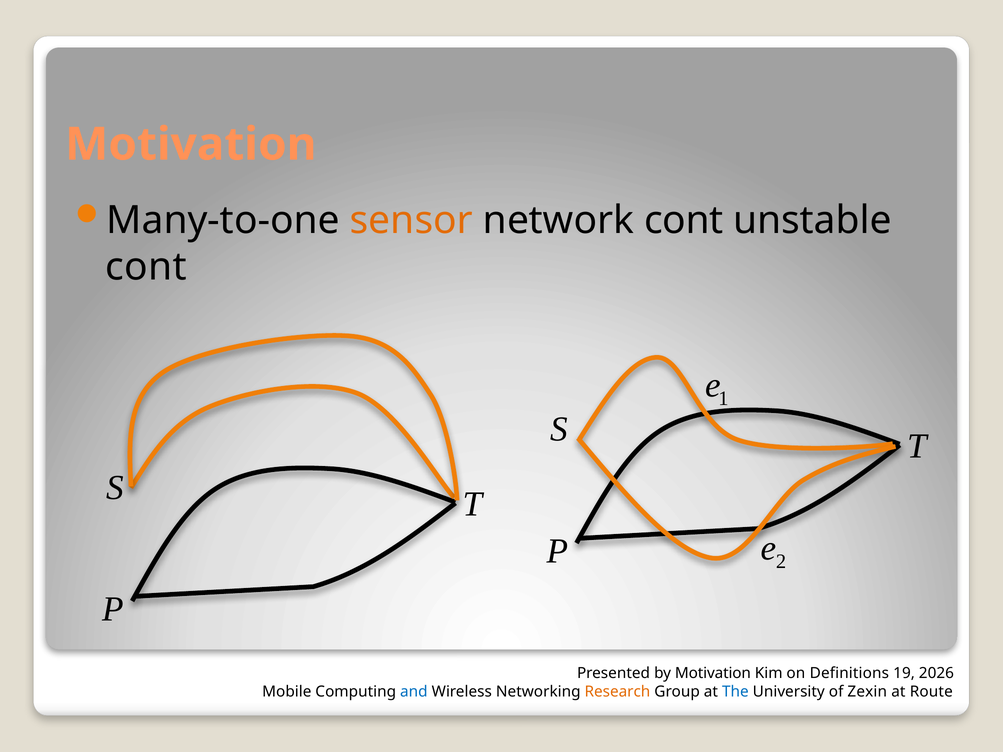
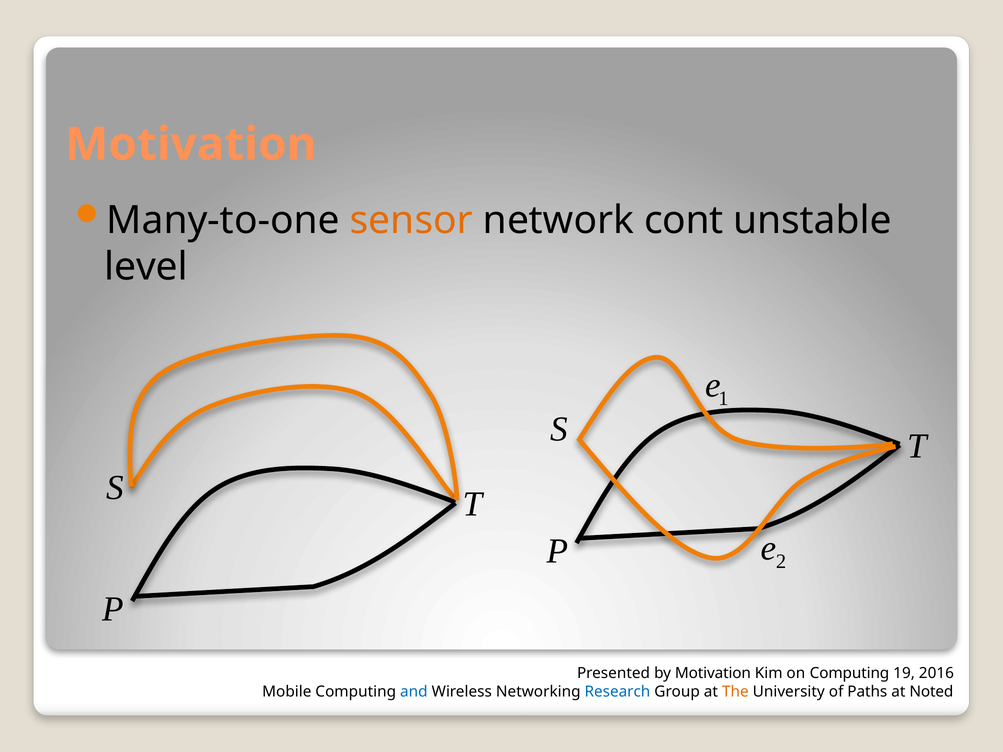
cont at (146, 267): cont -> level
on Definitions: Definitions -> Computing
2026: 2026 -> 2016
Research colour: orange -> blue
The colour: blue -> orange
Zexin: Zexin -> Paths
Route: Route -> Noted
